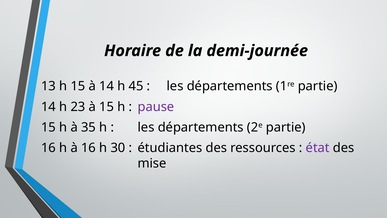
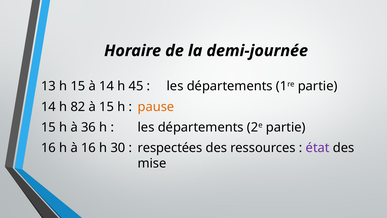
23: 23 -> 82
pause colour: purple -> orange
35: 35 -> 36
étudiantes: étudiantes -> respectées
